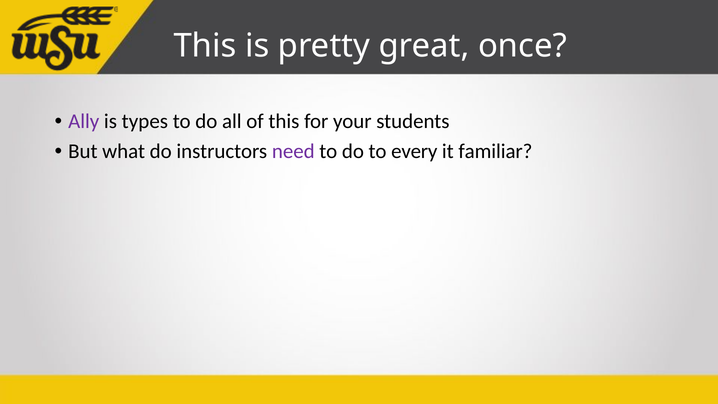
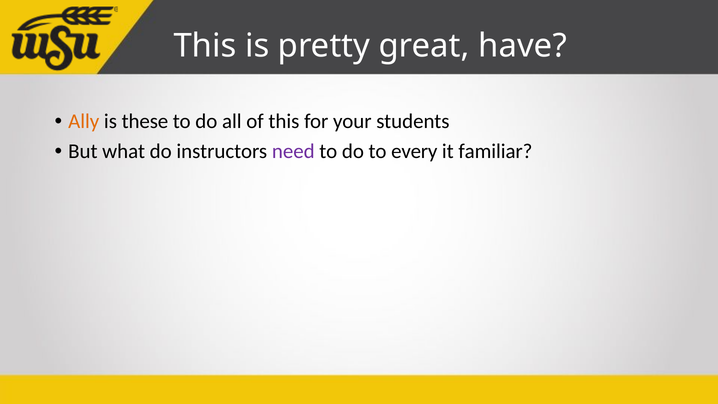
once: once -> have
Ally colour: purple -> orange
types: types -> these
